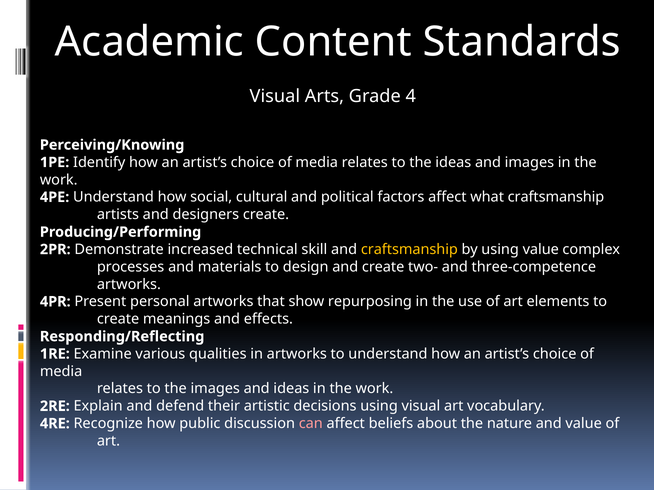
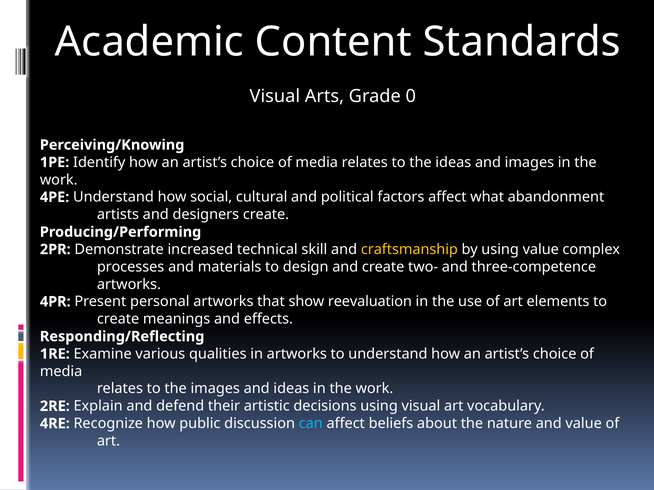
4: 4 -> 0
what craftsmanship: craftsmanship -> abandonment
repurposing: repurposing -> reevaluation
can colour: pink -> light blue
